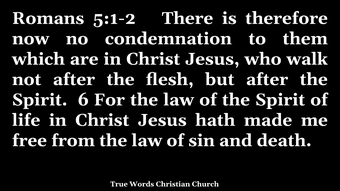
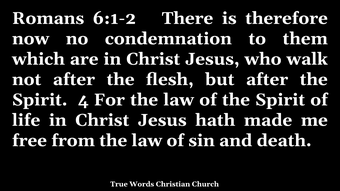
5:1-2: 5:1-2 -> 6:1-2
6: 6 -> 4
